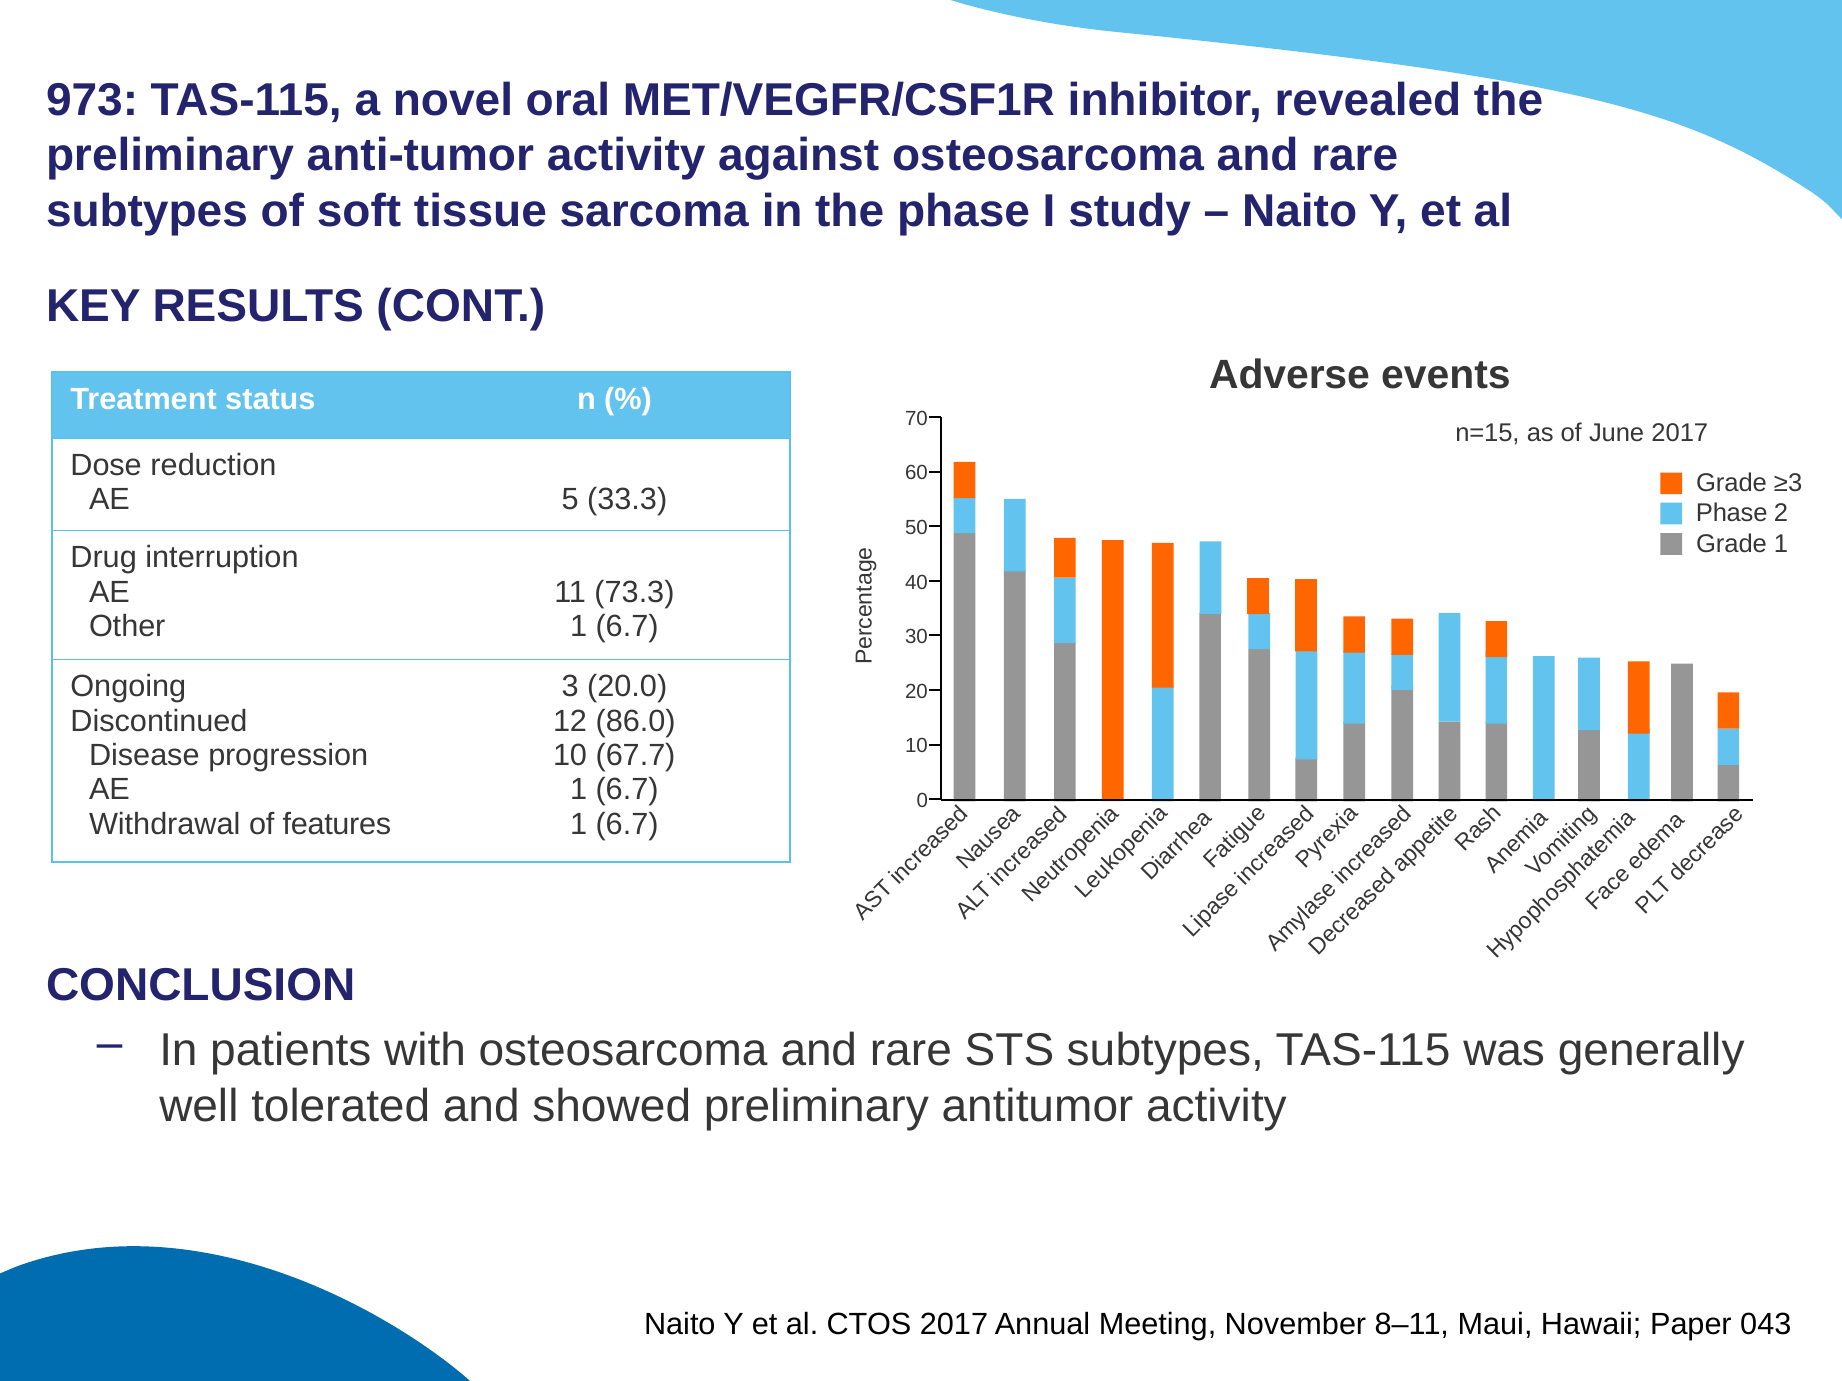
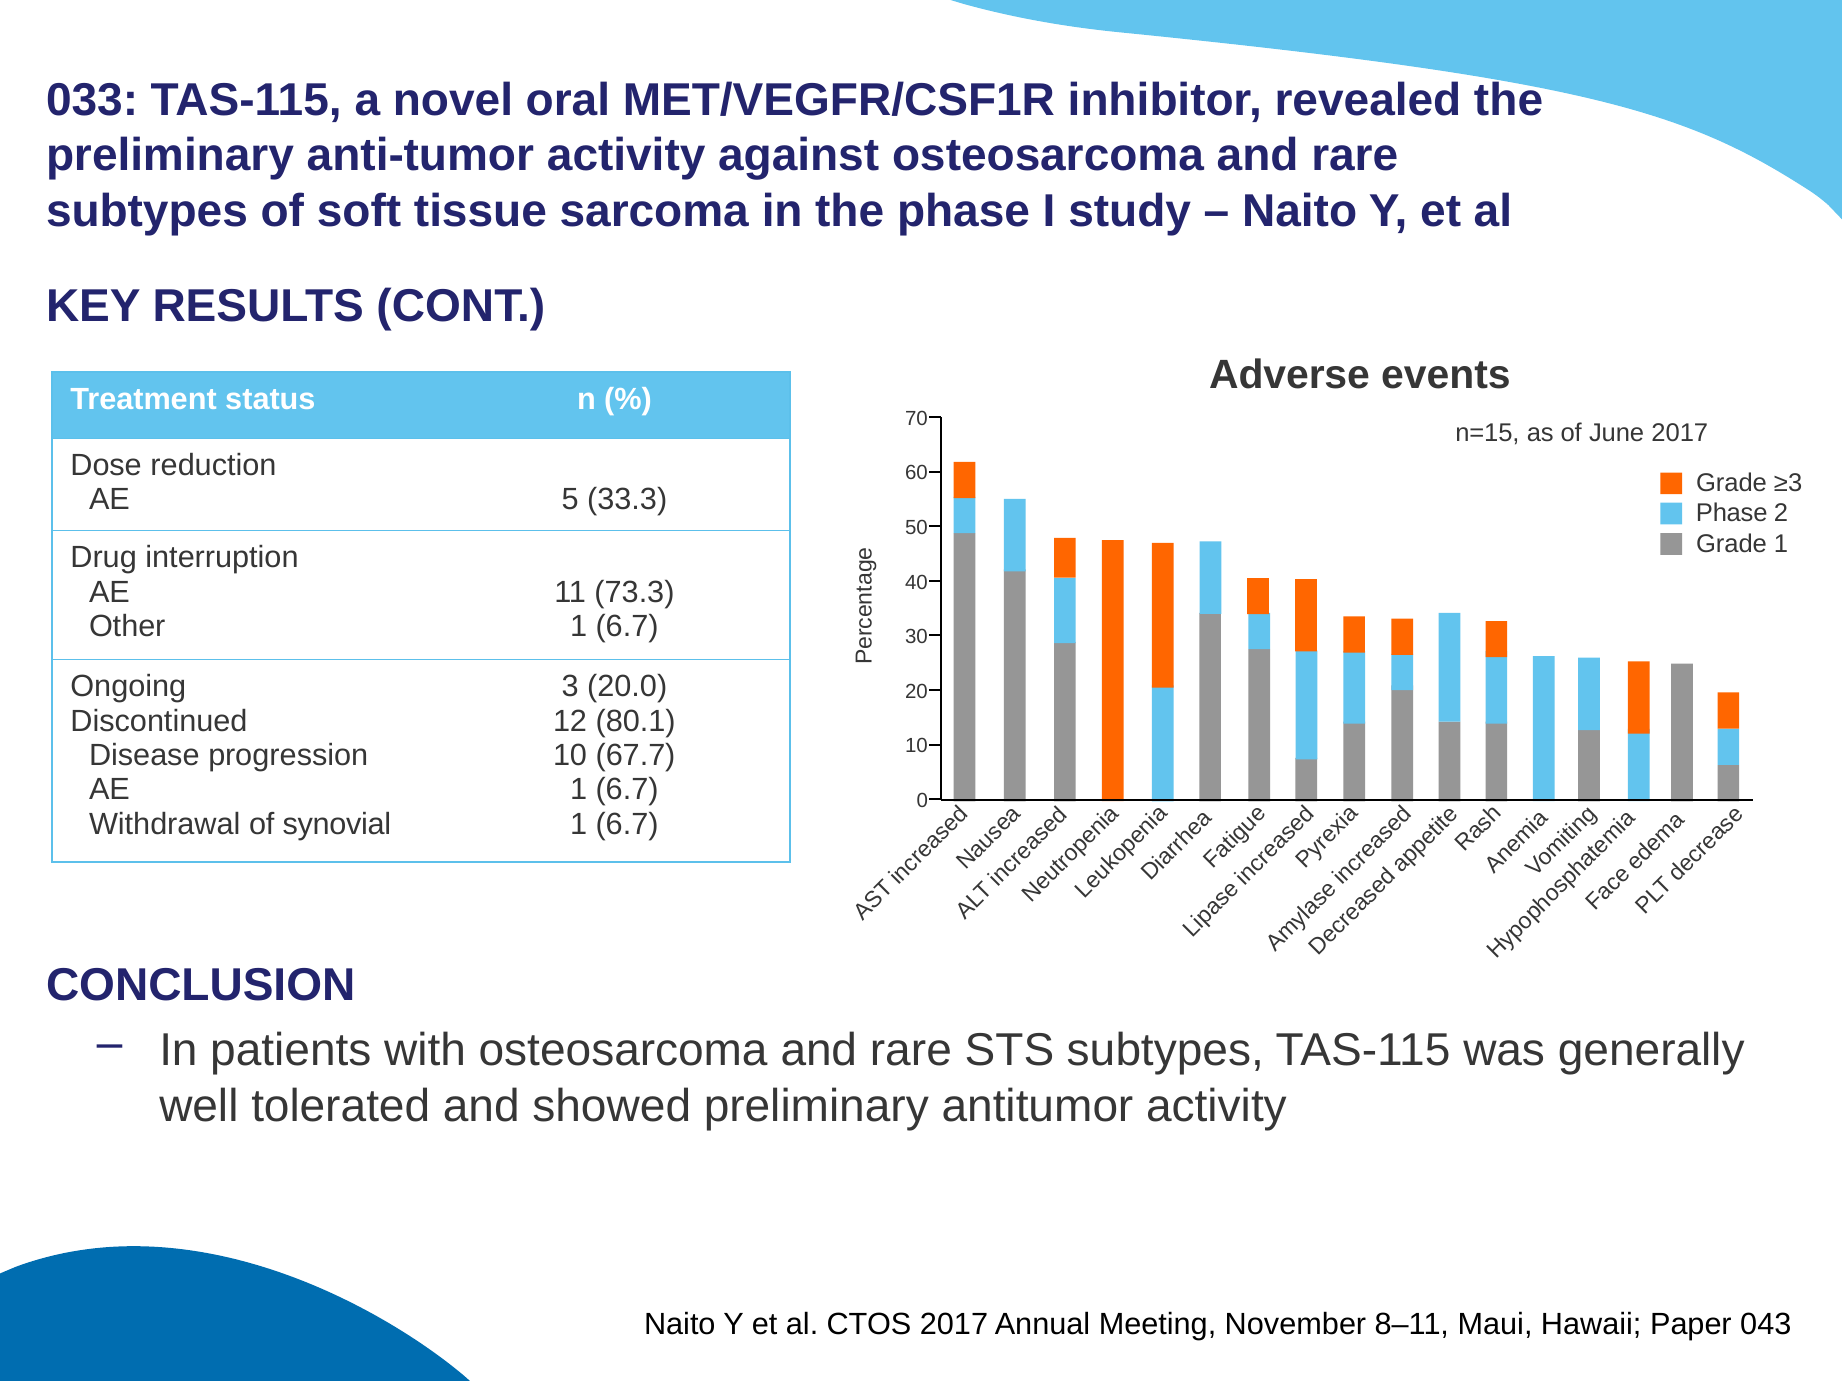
973: 973 -> 033
86.0: 86.0 -> 80.1
features: features -> synovial
